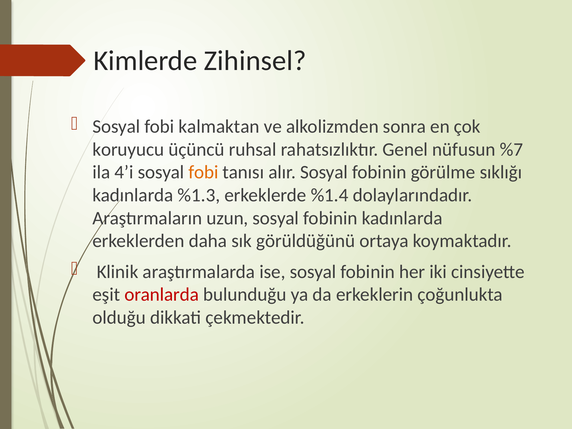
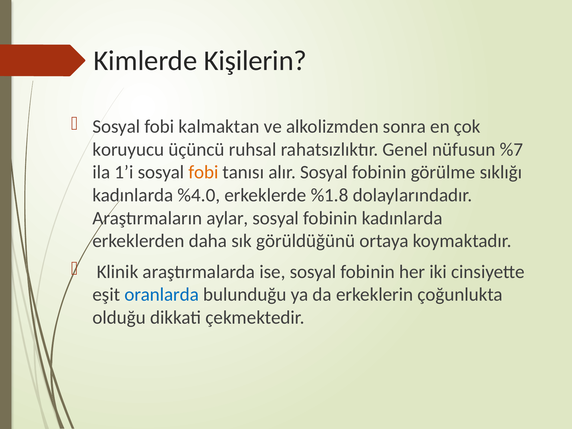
Zihinsel: Zihinsel -> Kişilerin
4’i: 4’i -> 1’i
%1.3: %1.3 -> %4.0
%1.4: %1.4 -> %1.8
uzun: uzun -> aylar
oranlarda colour: red -> blue
